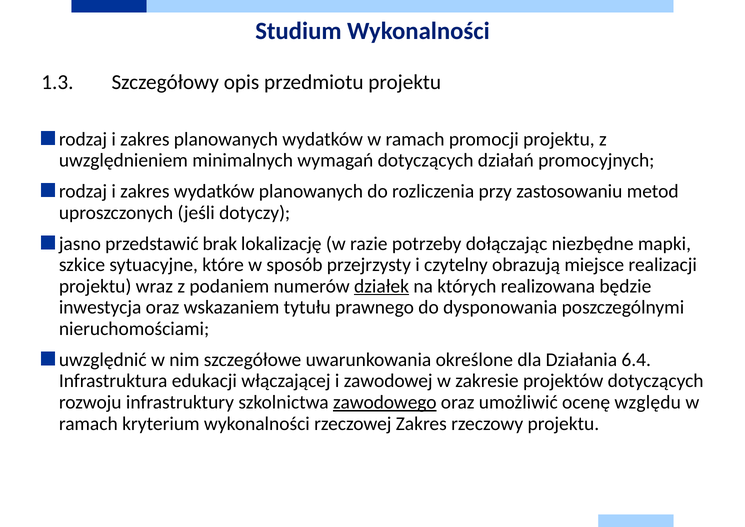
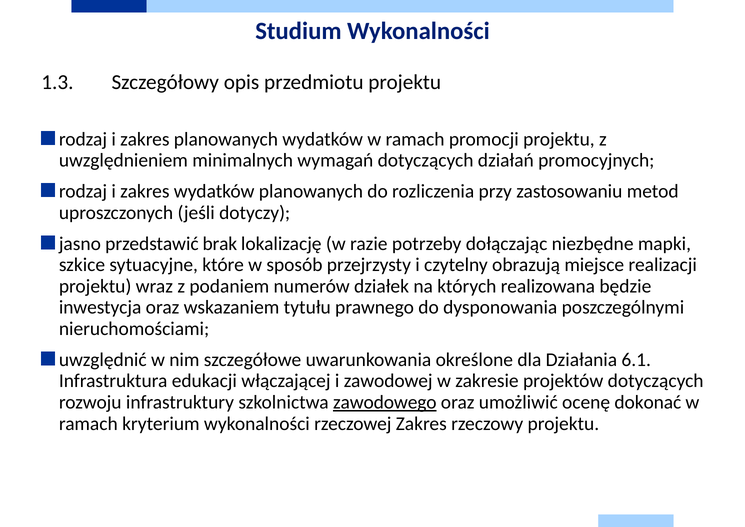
działek underline: present -> none
6.4: 6.4 -> 6.1
względu: względu -> dokonać
